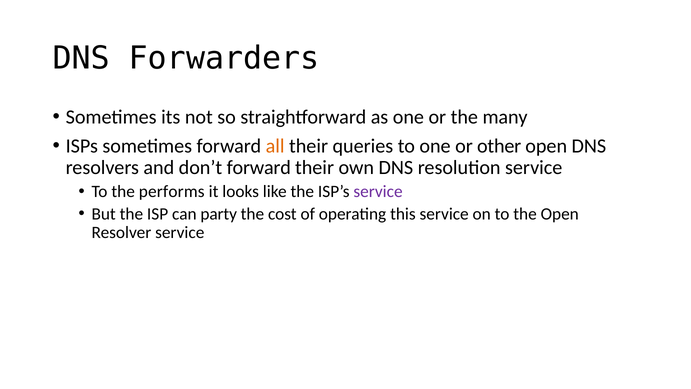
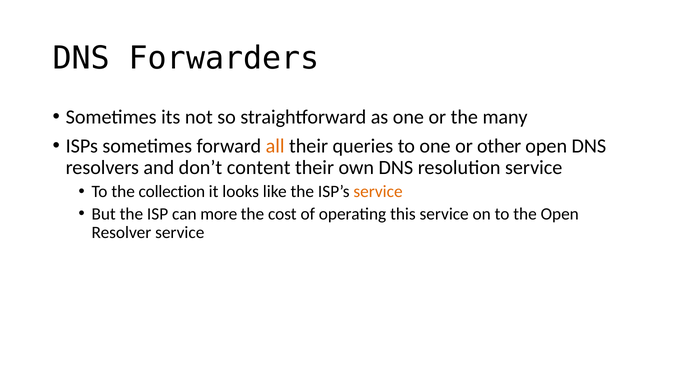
don’t forward: forward -> content
performs: performs -> collection
service at (378, 191) colour: purple -> orange
party: party -> more
